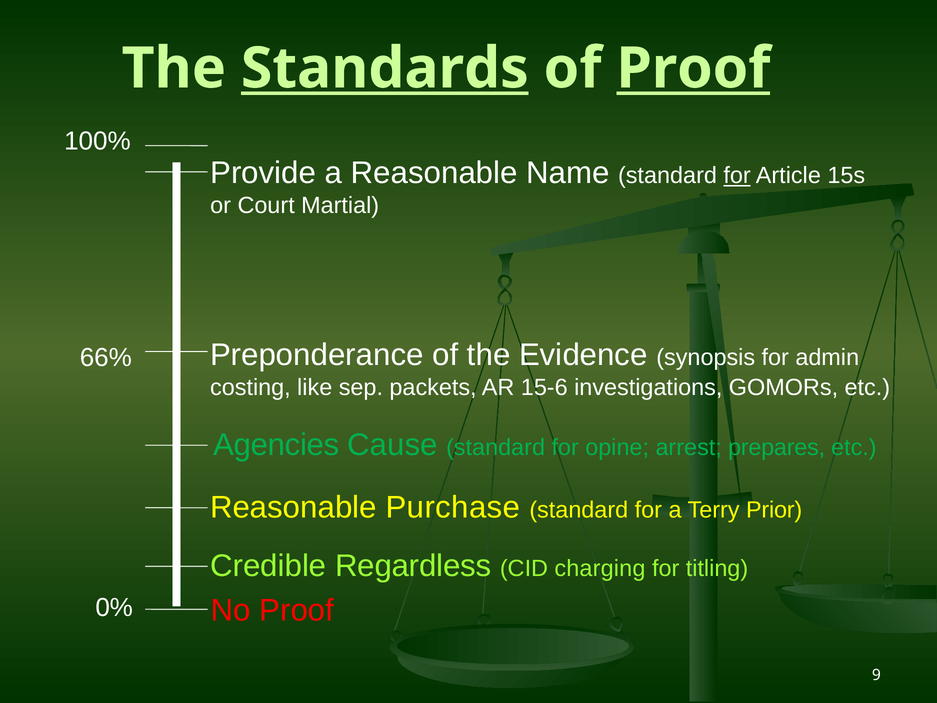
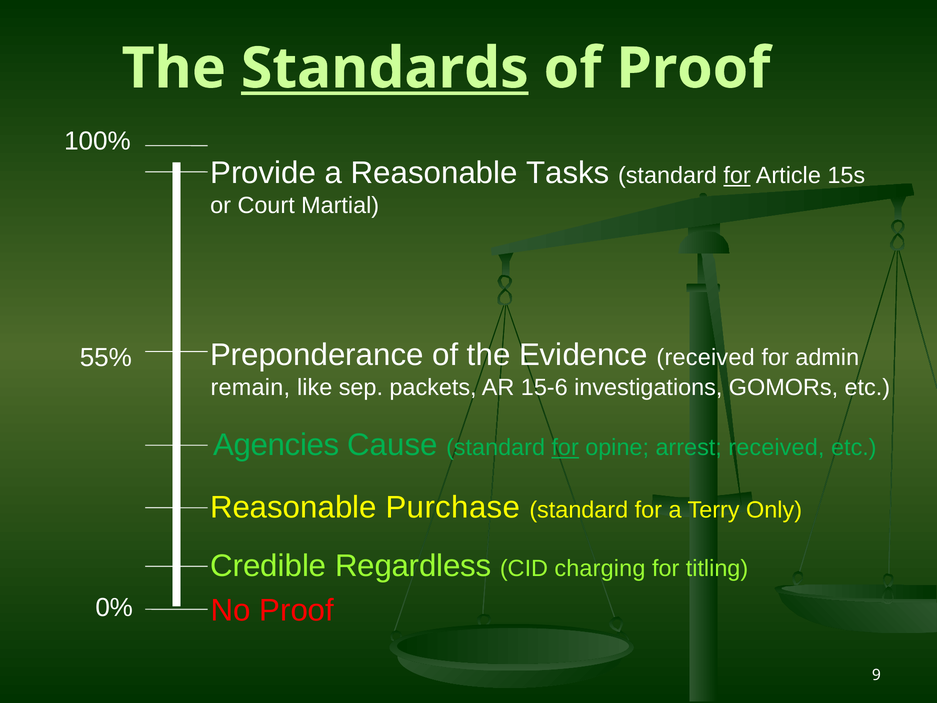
Proof at (693, 68) underline: present -> none
Name: Name -> Tasks
Evidence synopsis: synopsis -> received
66%: 66% -> 55%
costing: costing -> remain
for at (565, 447) underline: none -> present
arrest prepares: prepares -> received
Prior: Prior -> Only
